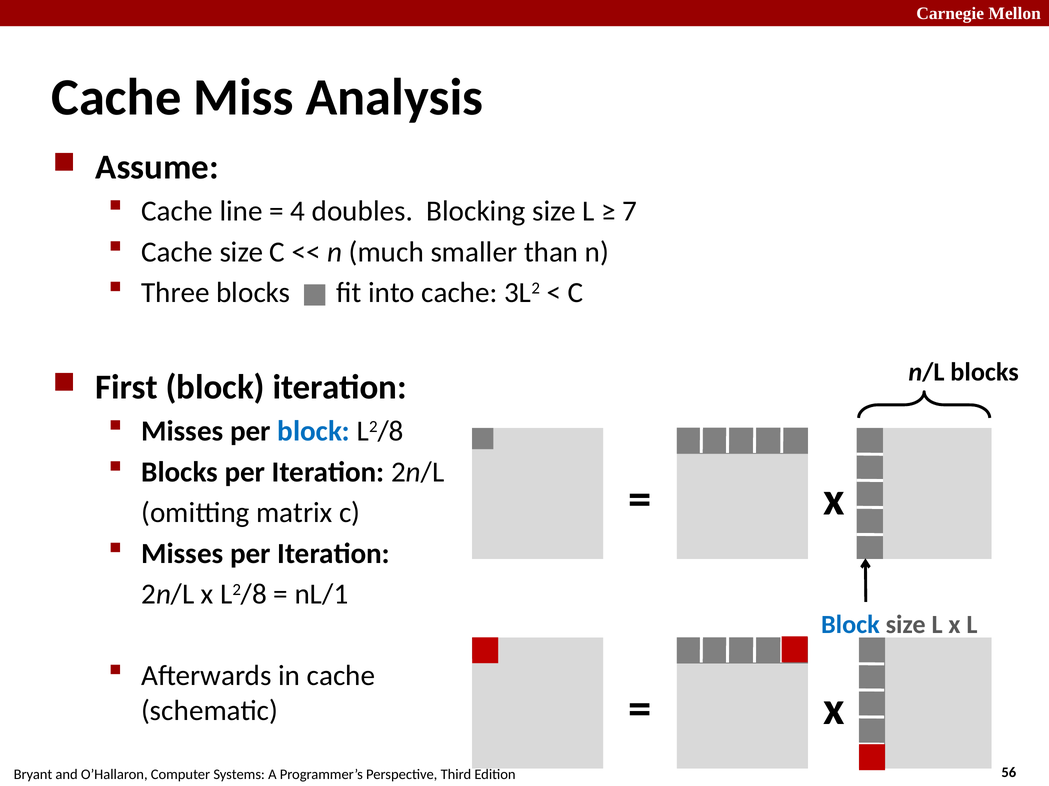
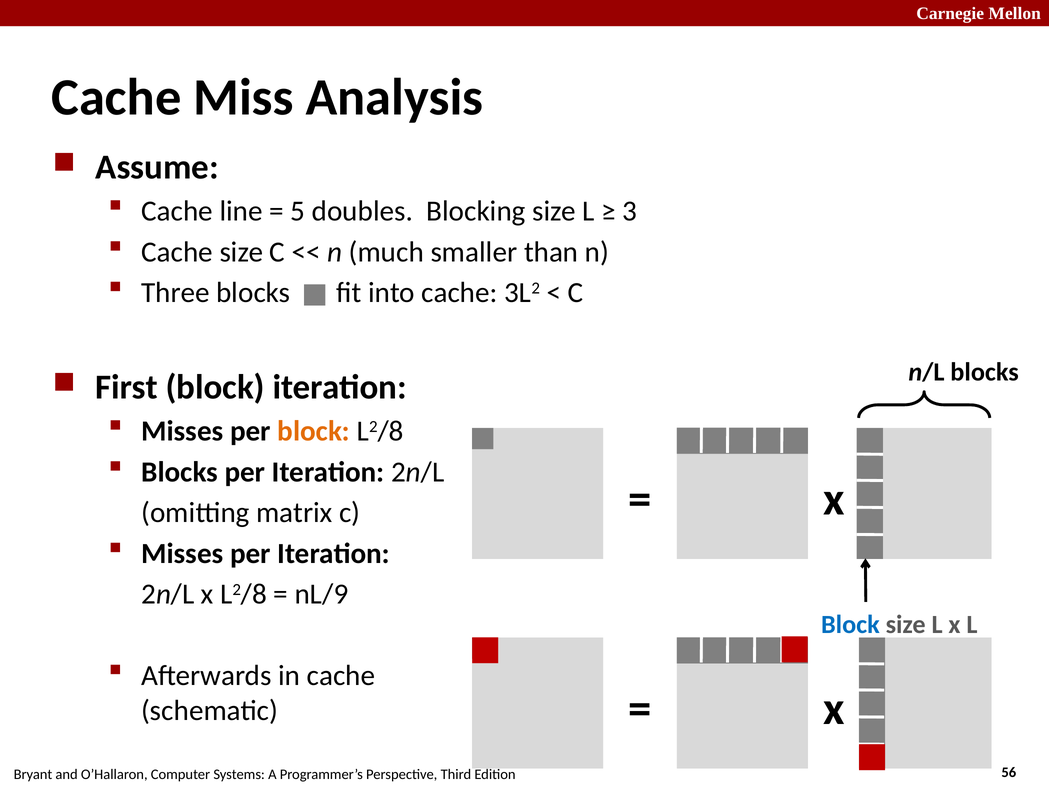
4: 4 -> 5
7: 7 -> 3
block at (314, 432) colour: blue -> orange
nL/1: nL/1 -> nL/9
